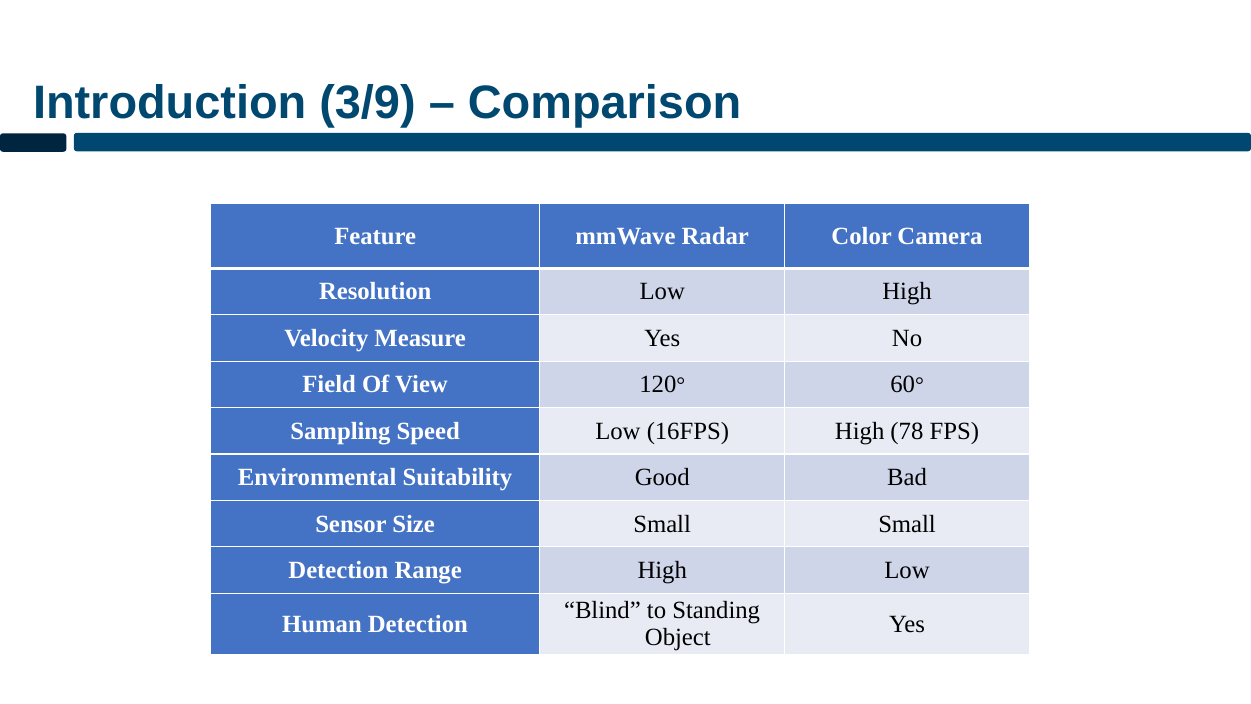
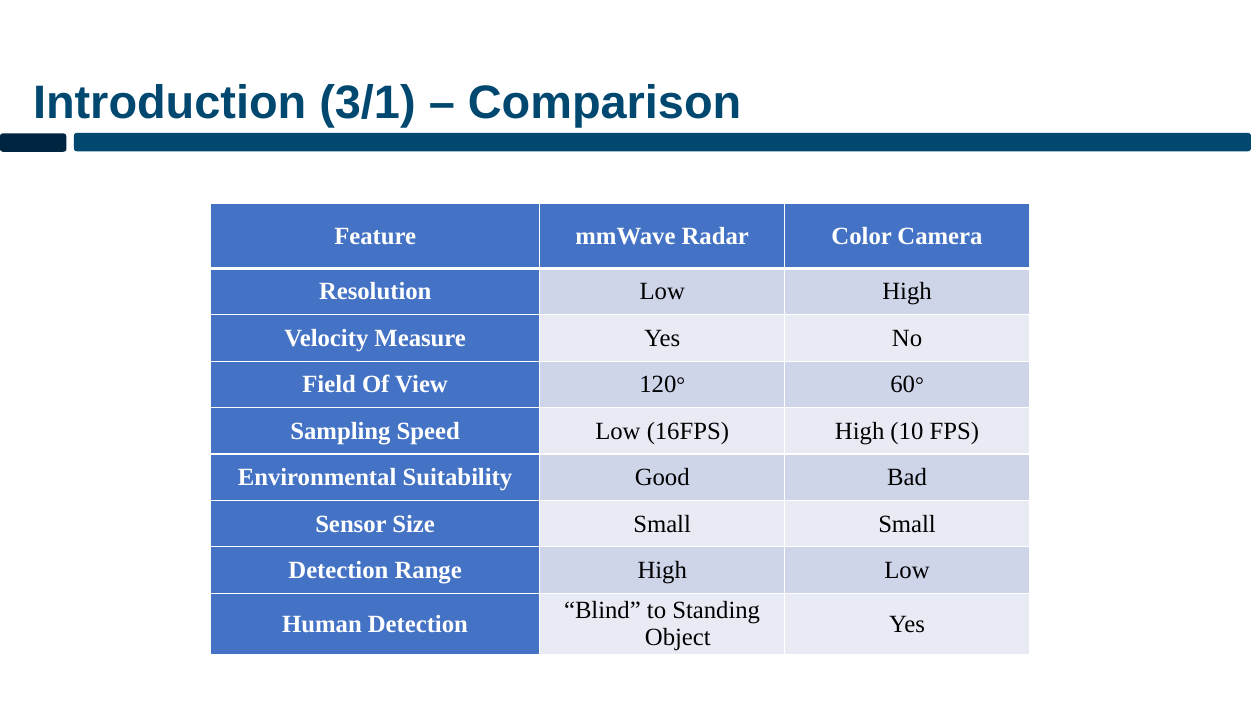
3/9: 3/9 -> 3/1
78: 78 -> 10
